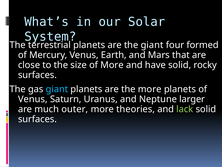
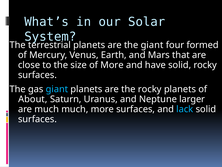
the more: more -> rocky
Venus at (33, 99): Venus -> About
much outer: outer -> much
more theories: theories -> surfaces
lack colour: light green -> light blue
